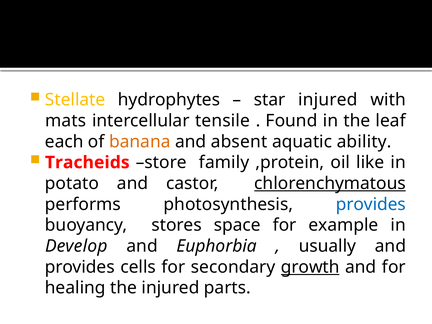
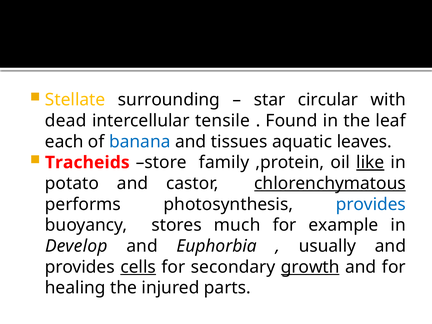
hydrophytes: hydrophytes -> surrounding
star injured: injured -> circular
mats: mats -> dead
banana colour: orange -> blue
absent: absent -> tissues
ability: ability -> leaves
like underline: none -> present
space: space -> much
cells underline: none -> present
